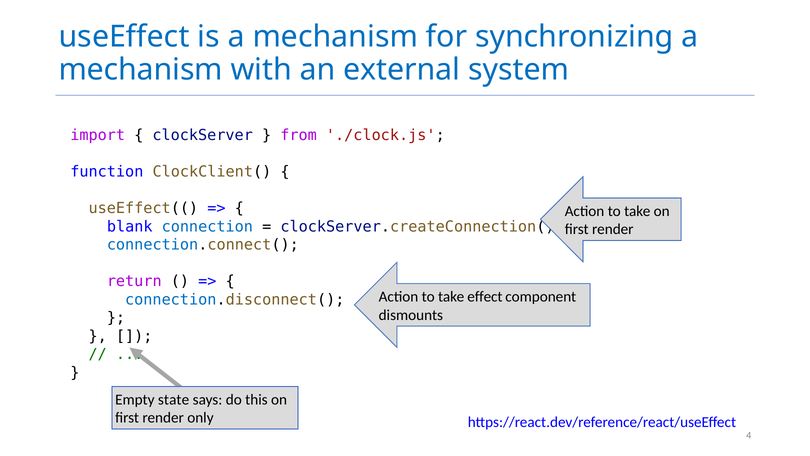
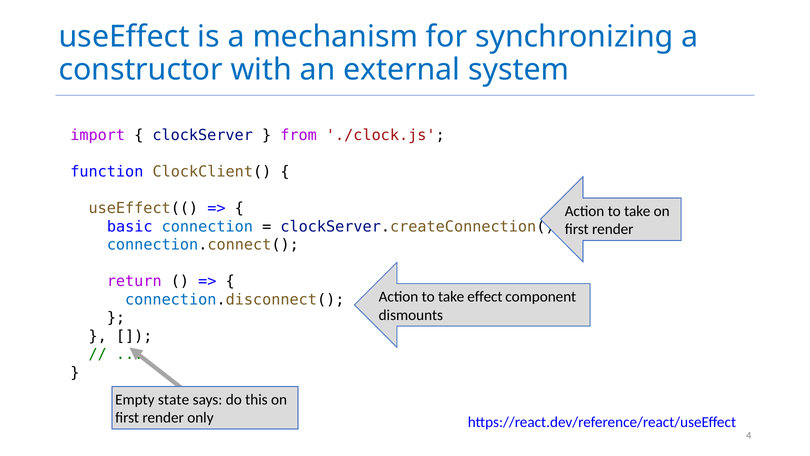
mechanism at (141, 70): mechanism -> constructor
blank: blank -> basic
